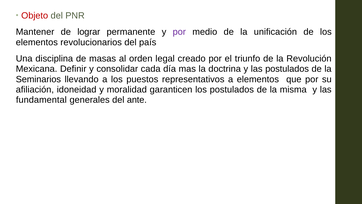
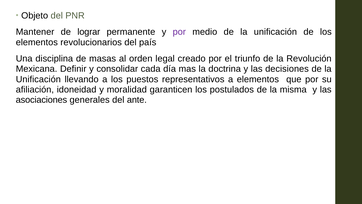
Objeto colour: red -> black
las postulados: postulados -> decisiones
Seminarios at (38, 79): Seminarios -> Unificación
fundamental: fundamental -> asociaciones
